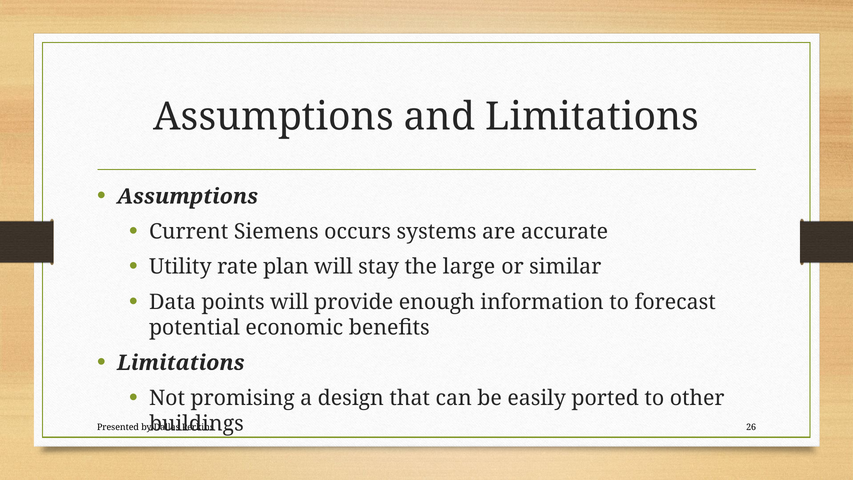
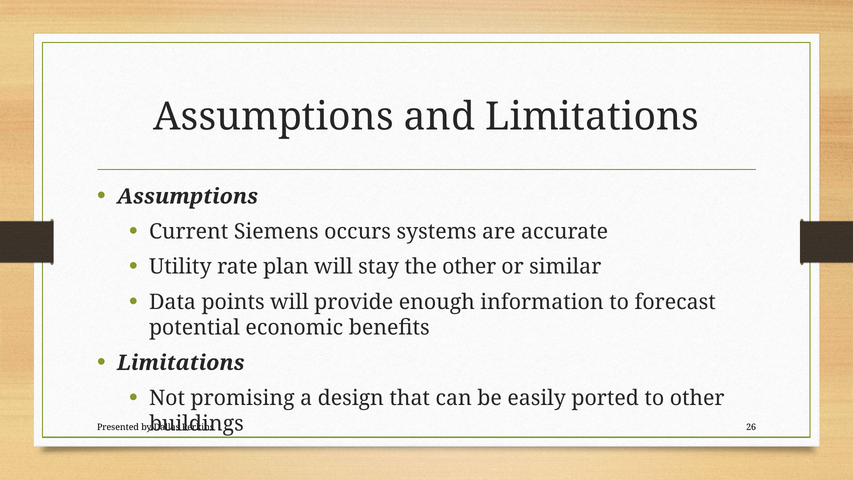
the large: large -> other
